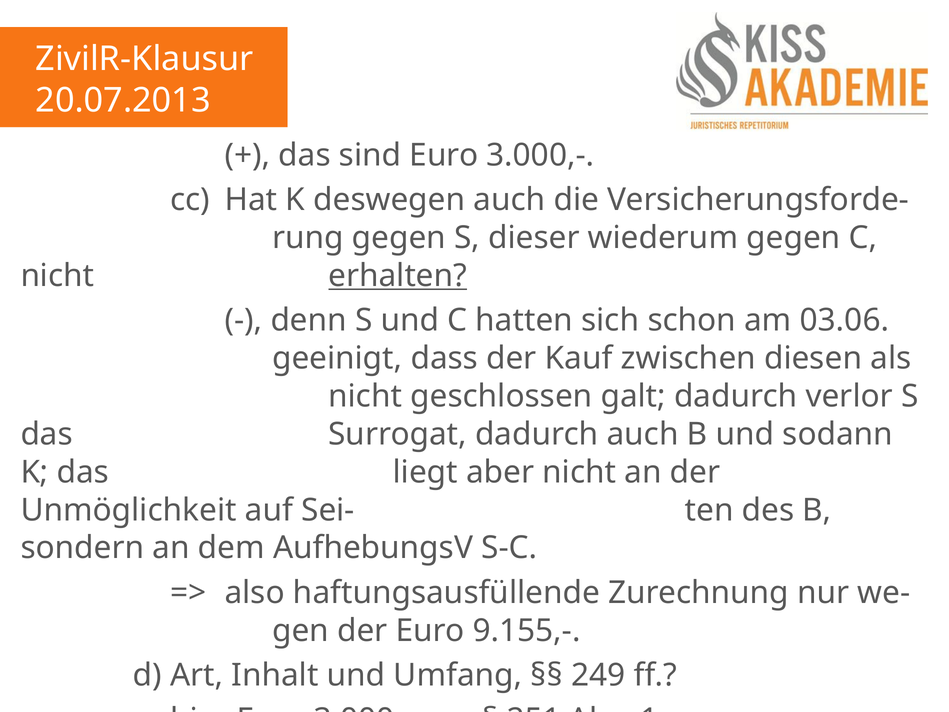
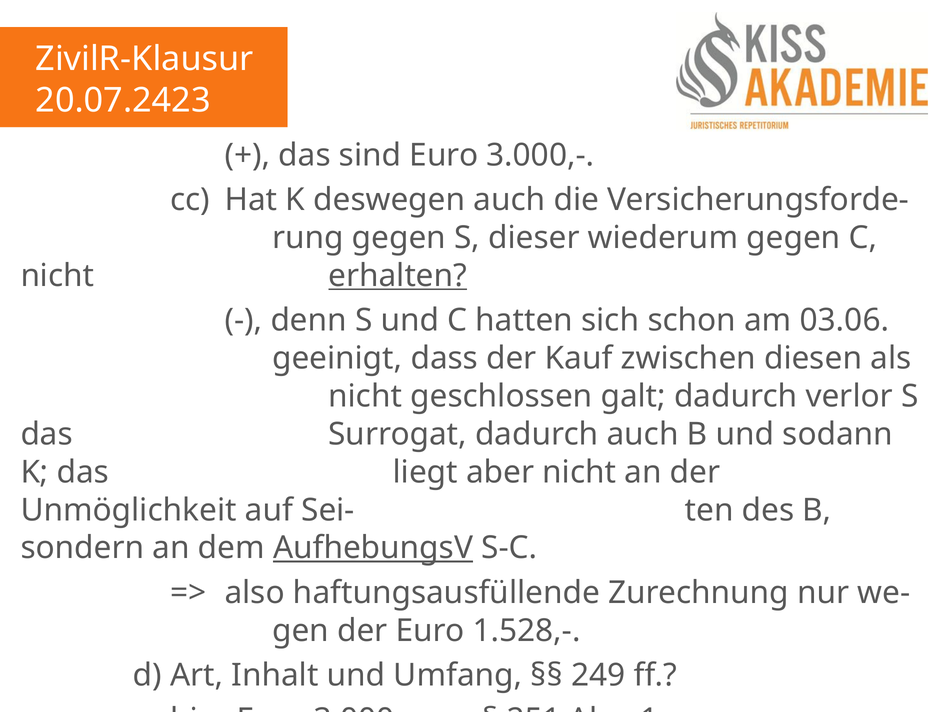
20.07.2013: 20.07.2013 -> 20.07.2423
AufhebungsV underline: none -> present
9.155,-: 9.155,- -> 1.528,-
